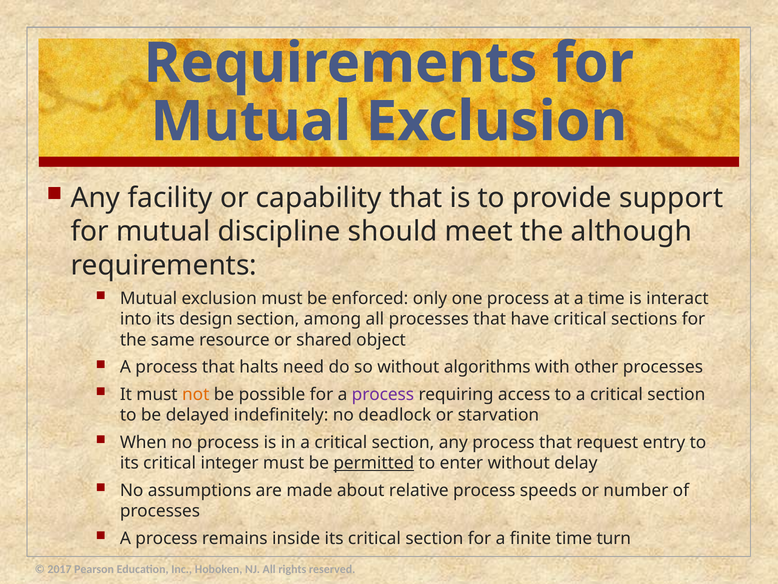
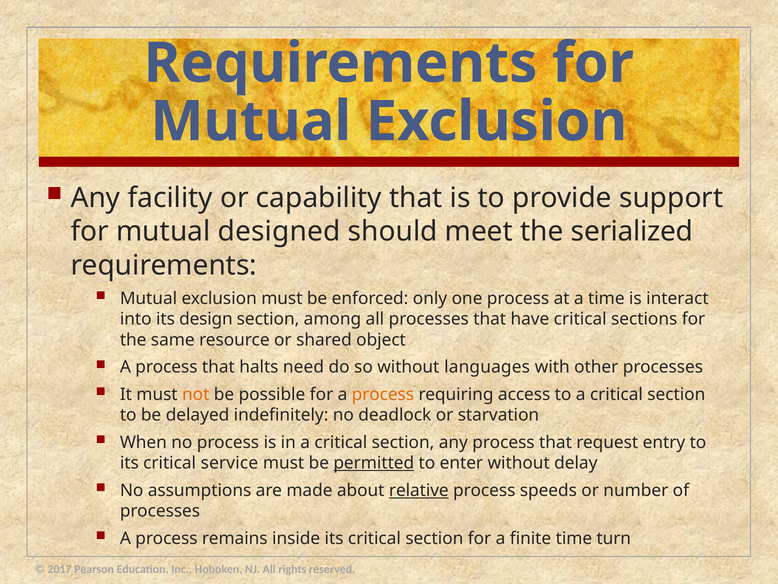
discipline: discipline -> designed
although: although -> serialized
algorithms: algorithms -> languages
process at (383, 394) colour: purple -> orange
integer: integer -> service
relative underline: none -> present
